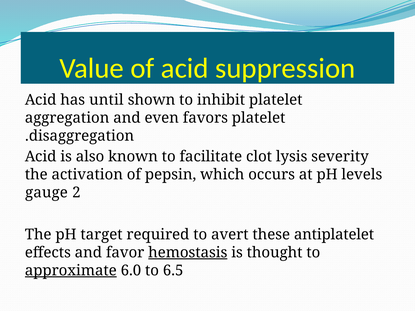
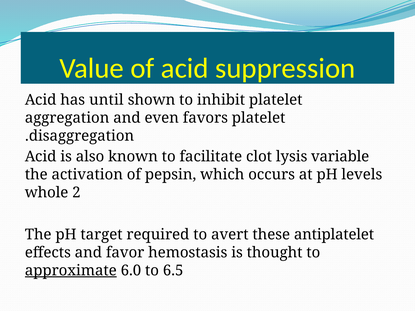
severity: severity -> variable
gauge: gauge -> whole
hemostasis underline: present -> none
